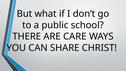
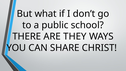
CARE: CARE -> THEY
